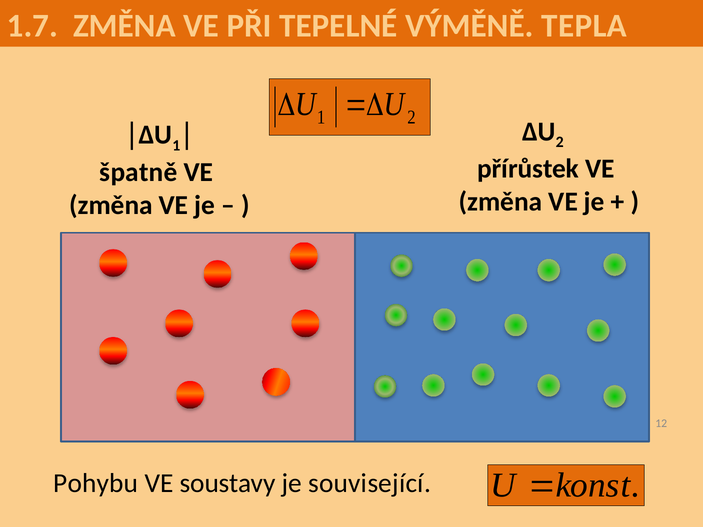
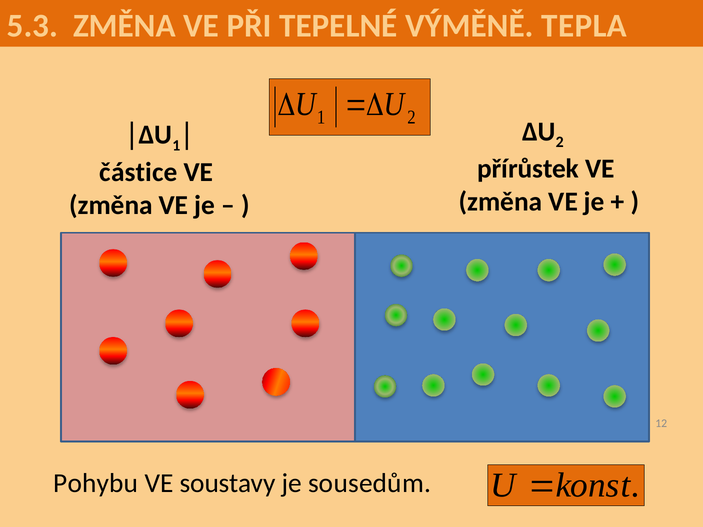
1.7: 1.7 -> 5.3
špatně: špatně -> částice
související: související -> sousedům
